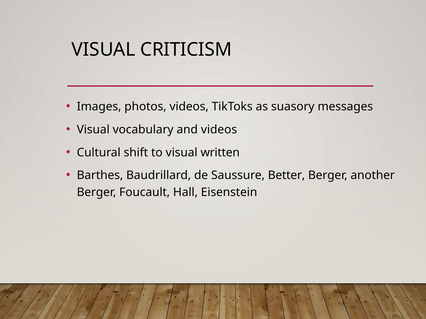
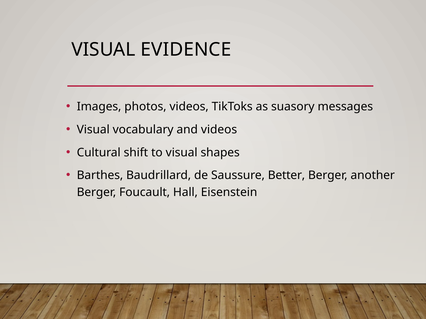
CRITICISM: CRITICISM -> EVIDENCE
written: written -> shapes
